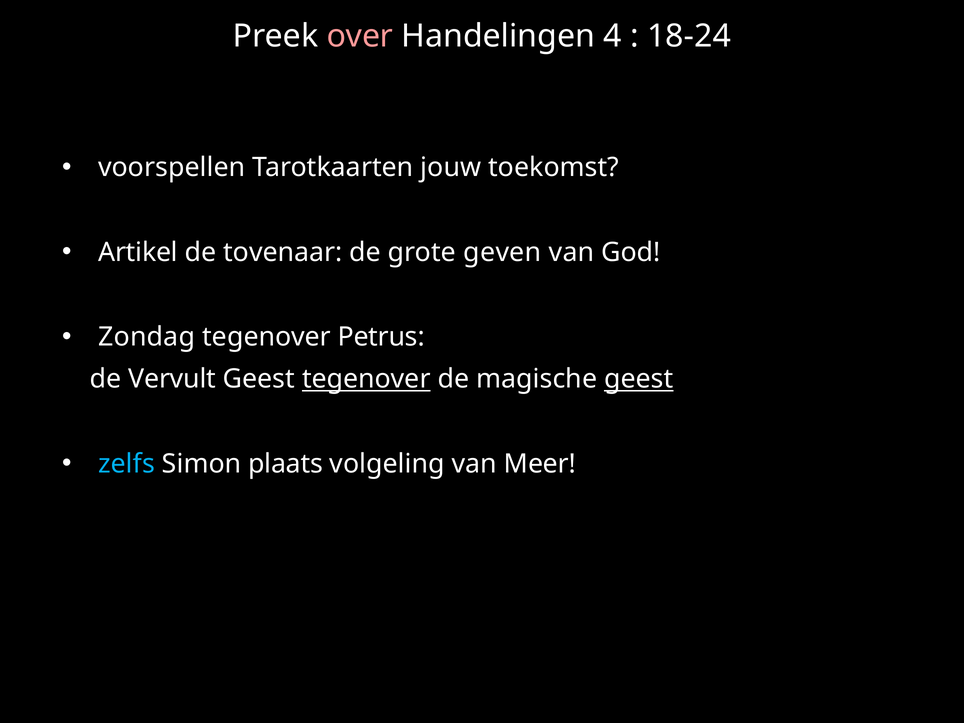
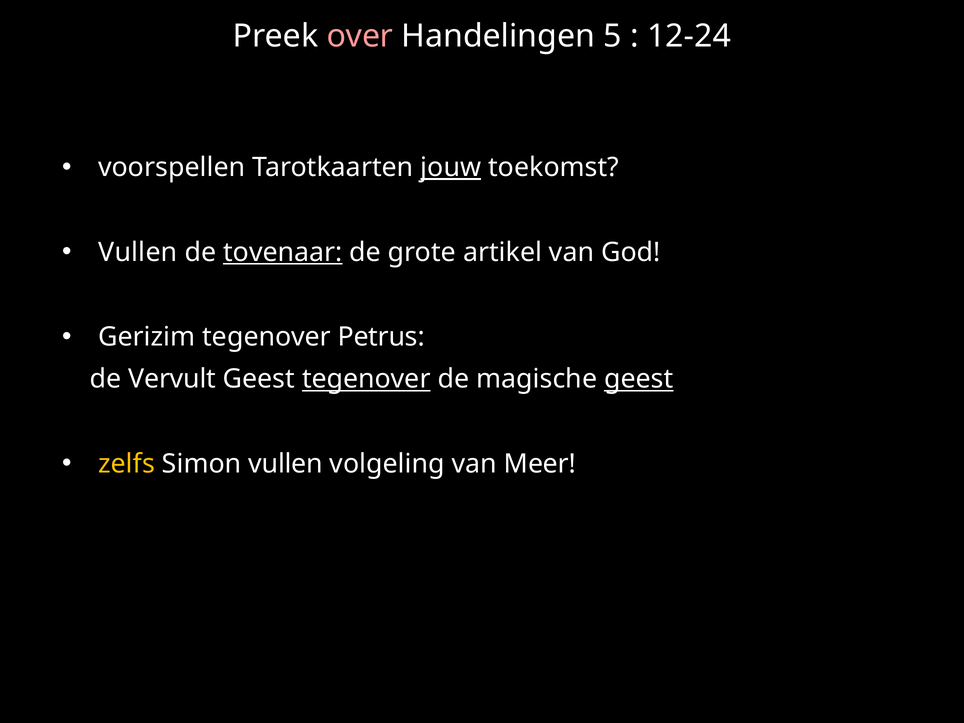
4: 4 -> 5
18-24: 18-24 -> 12-24
jouw underline: none -> present
Artikel at (138, 252): Artikel -> Vullen
tovenaar underline: none -> present
geven: geven -> artikel
Zondag: Zondag -> Gerizim
zelfs colour: light blue -> yellow
Simon plaats: plaats -> vullen
